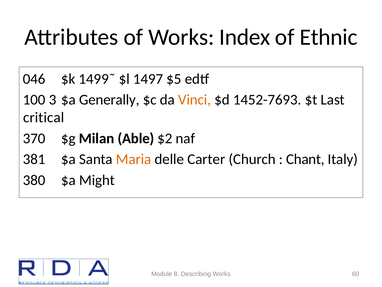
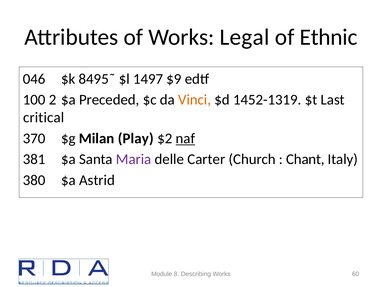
Index: Index -> Legal
1499˜: 1499˜ -> 8495˜
$5: $5 -> $9
3: 3 -> 2
Generally: Generally -> Preceded
1452-7693: 1452-7693 -> 1452-1319
Able: Able -> Play
naf underline: none -> present
Maria colour: orange -> purple
Might: Might -> Astrid
